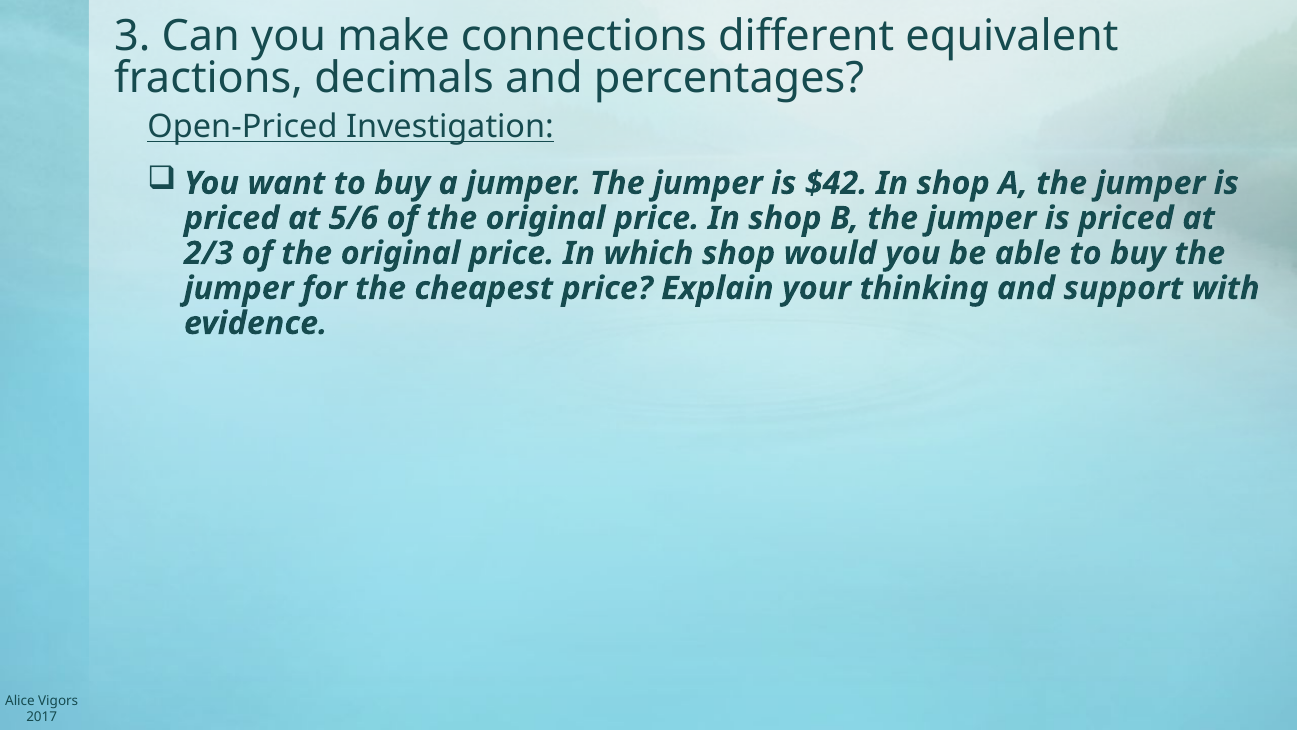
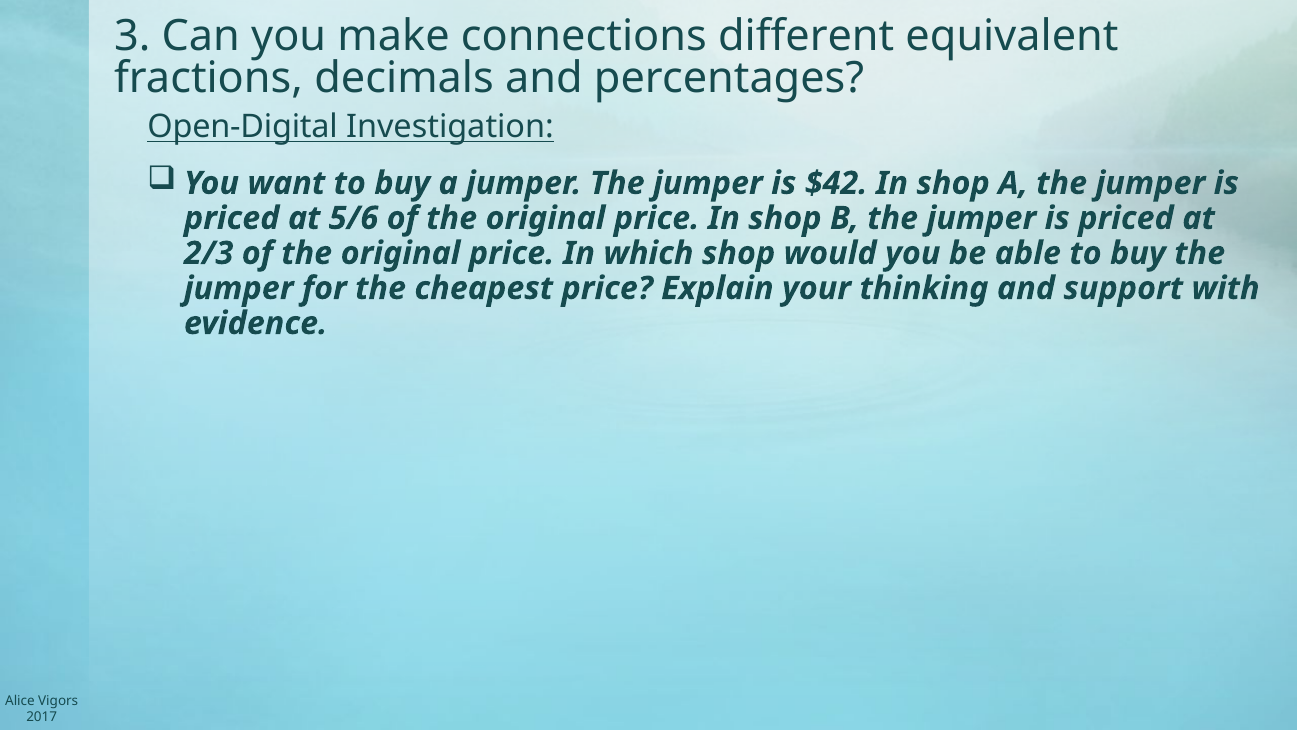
Open-Priced: Open-Priced -> Open-Digital
